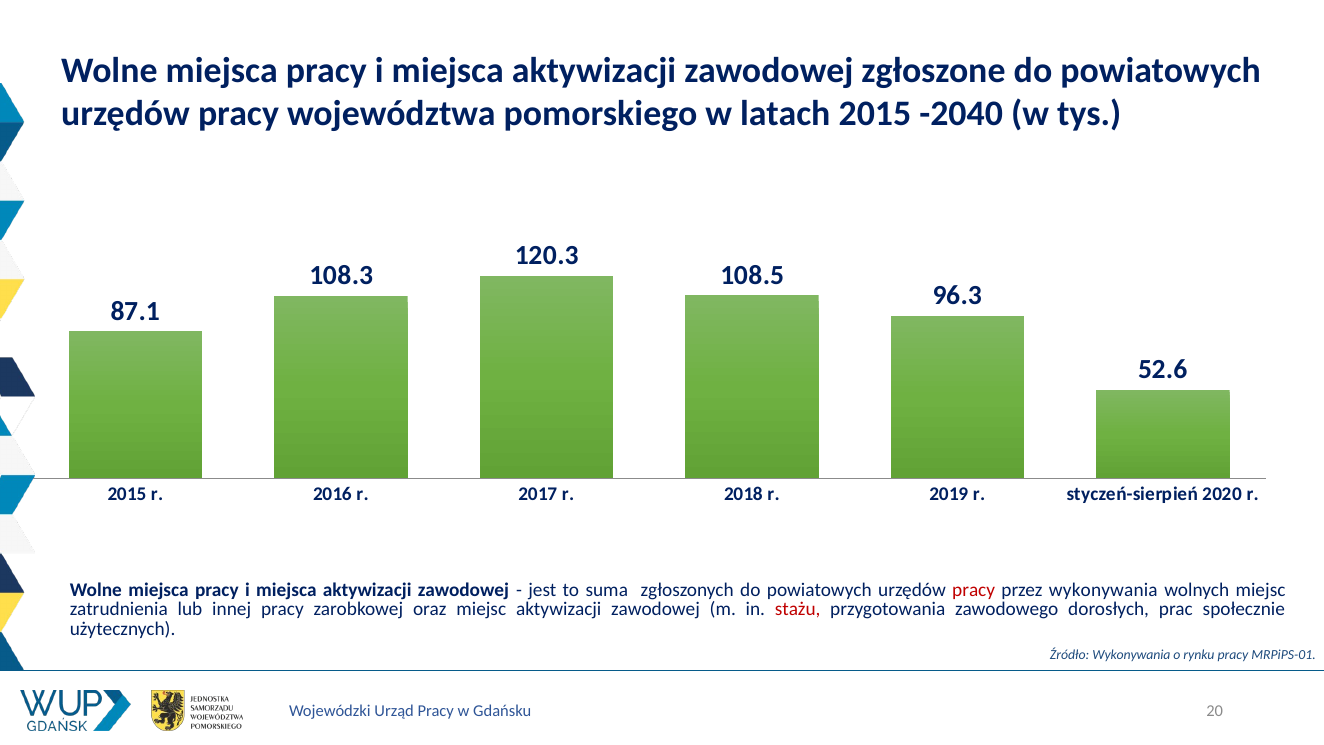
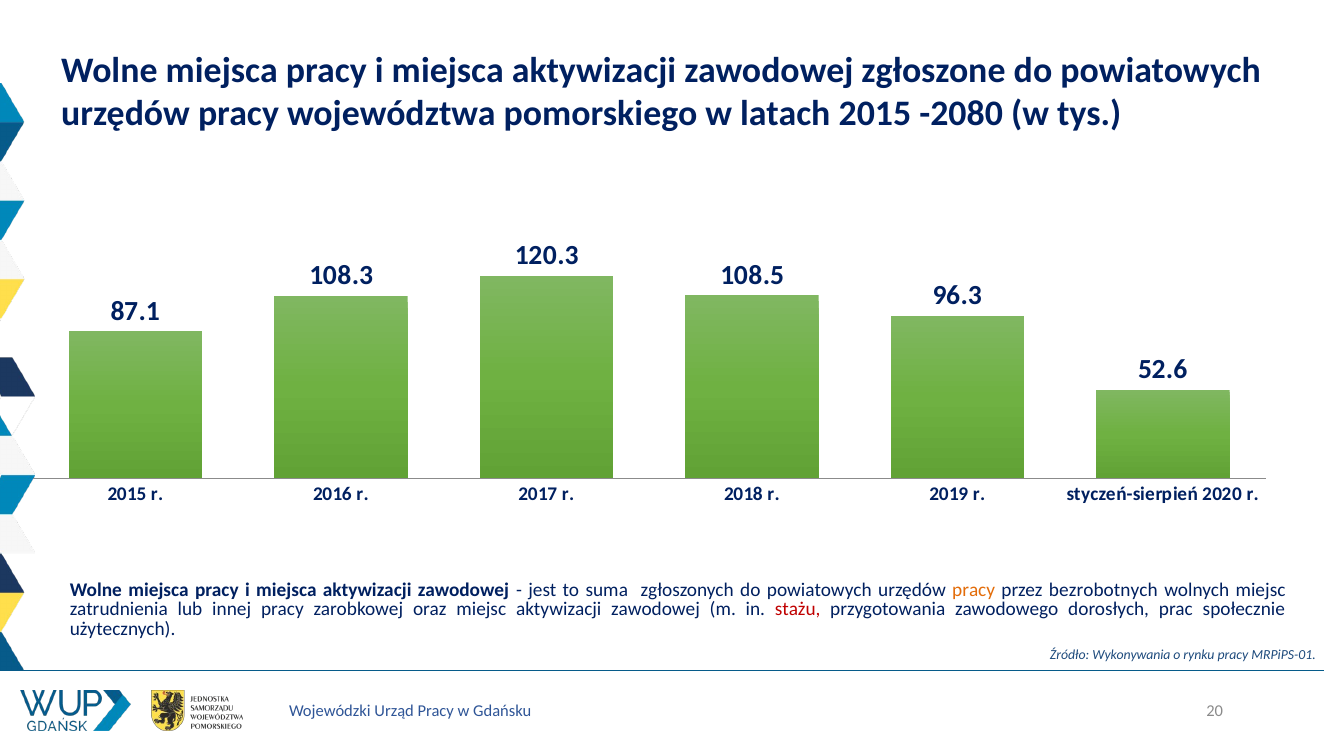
-2040: -2040 -> -2080
pracy at (974, 590) colour: red -> orange
przez wykonywania: wykonywania -> bezrobotnych
